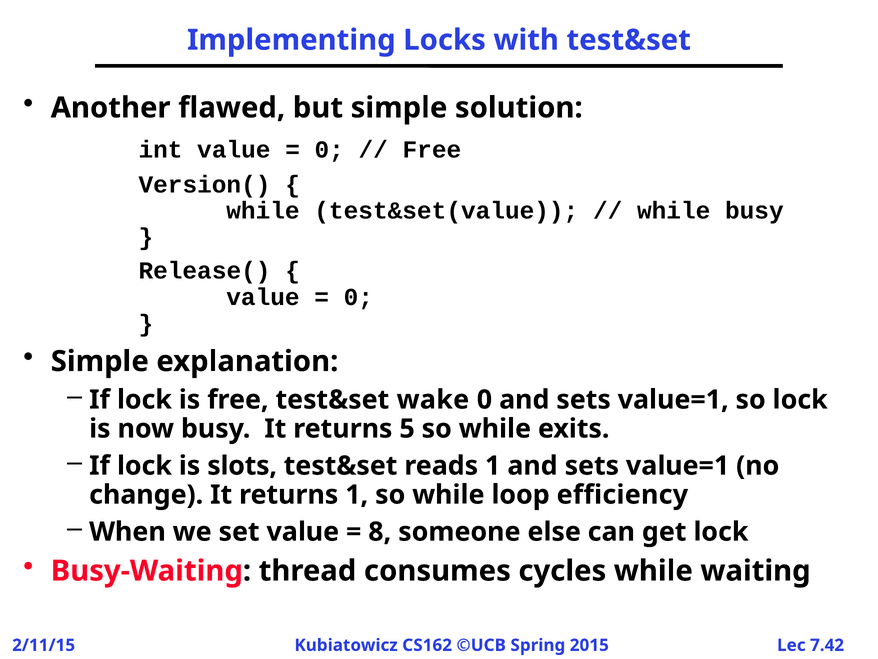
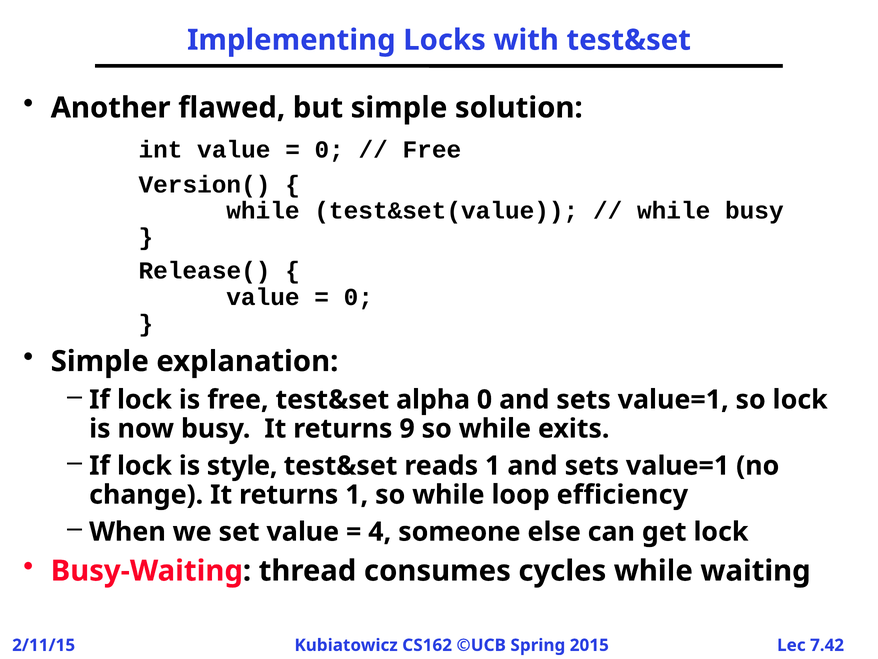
wake: wake -> alpha
5: 5 -> 9
slots: slots -> style
8: 8 -> 4
